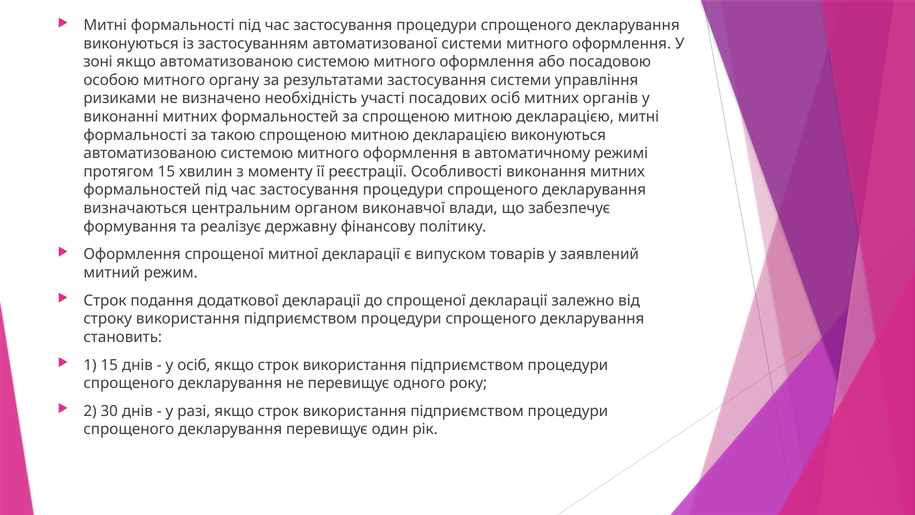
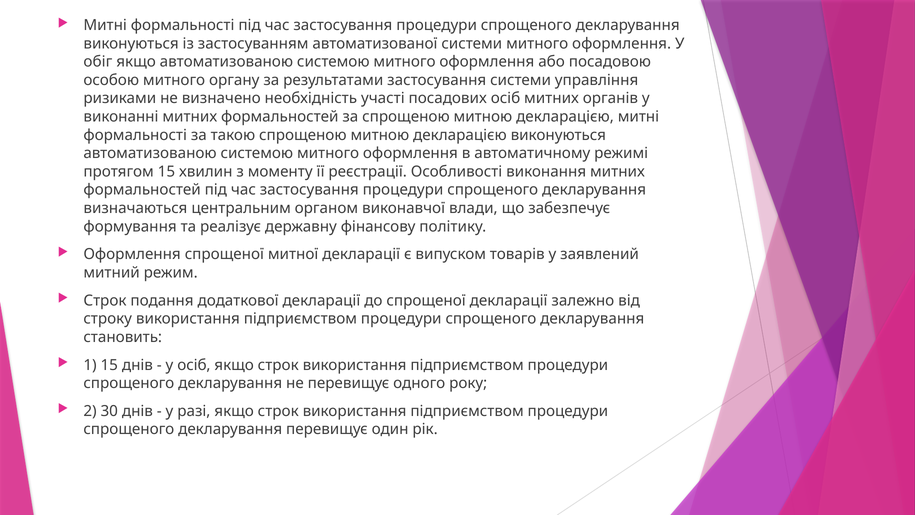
зоні: зоні -> обіг
